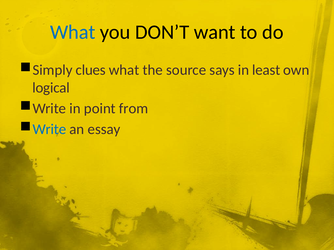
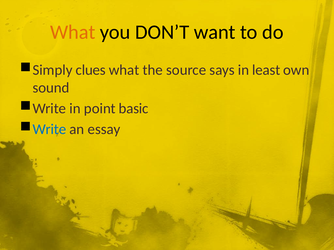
What at (73, 32) colour: blue -> orange
logical: logical -> sound
from: from -> basic
